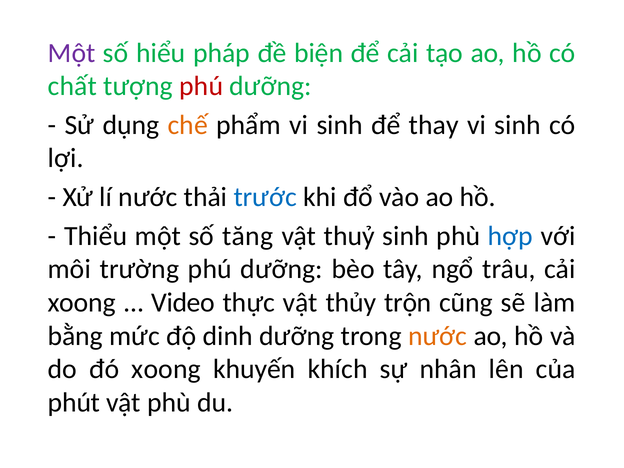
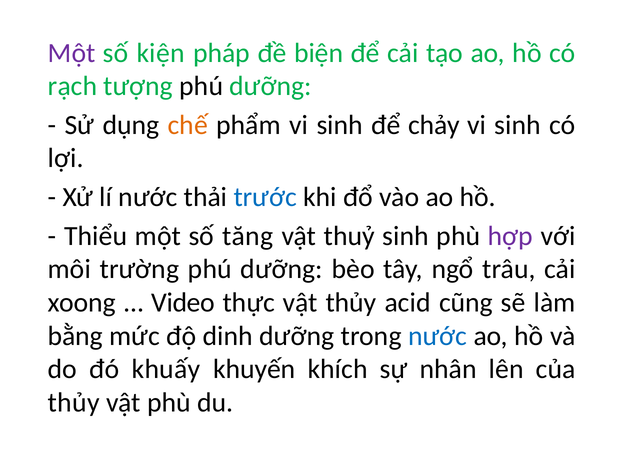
hiểu: hiểu -> kiện
chất: chất -> rạch
phú at (201, 86) colour: red -> black
thay: thay -> chảy
hợp colour: blue -> purple
trộn: trộn -> acid
nước at (438, 336) colour: orange -> blue
đó xoong: xoong -> khuấy
phút at (74, 402): phút -> thủy
